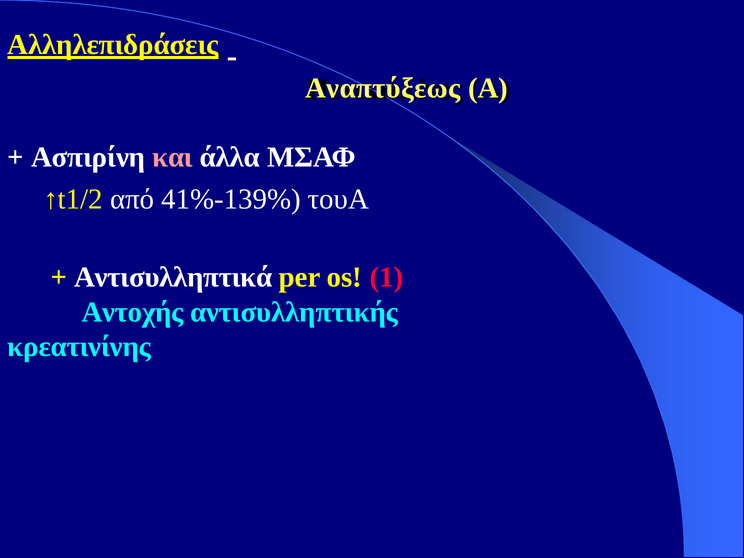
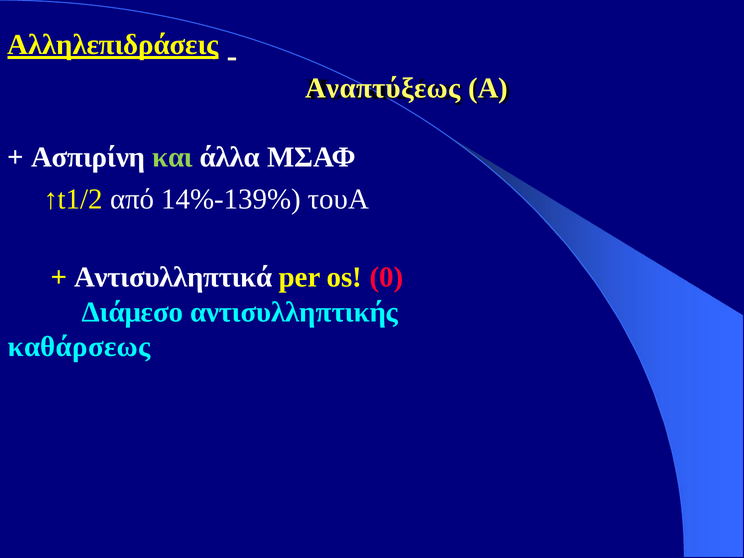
και colour: pink -> light green
41%-139%: 41%-139% -> 14%-139%
1: 1 -> 0
Αντοχής: Αντοχής -> Διάμεσο
κρεατινίνης: κρεατινίνης -> καθάρσεως
